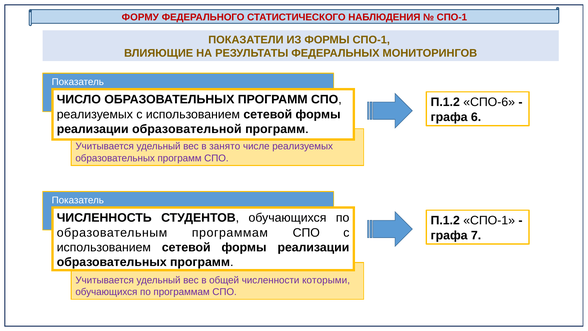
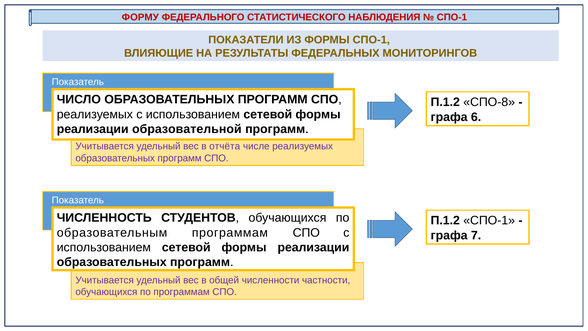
СПО-6: СПО-6 -> СПО-8
занято: занято -> отчёта
которыми: которыми -> частности
